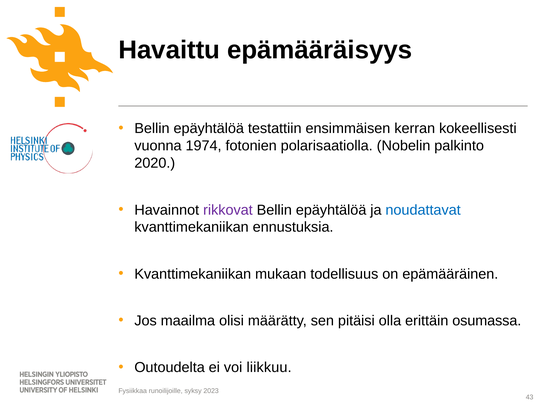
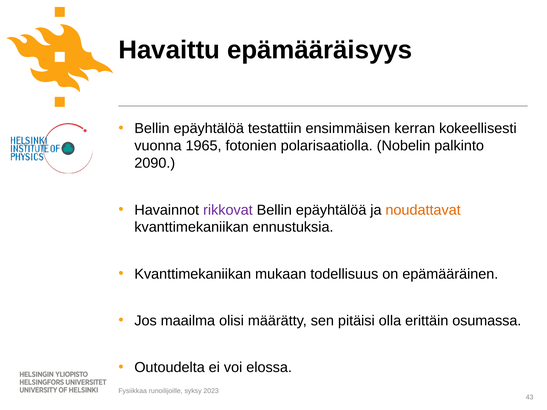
1974: 1974 -> 1965
2020: 2020 -> 2090
noudattavat colour: blue -> orange
liikkuu: liikkuu -> elossa
